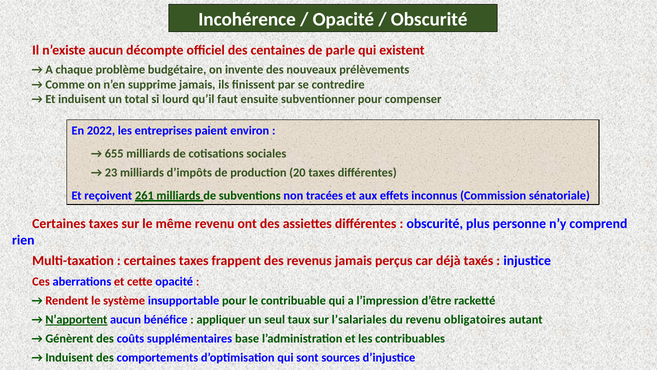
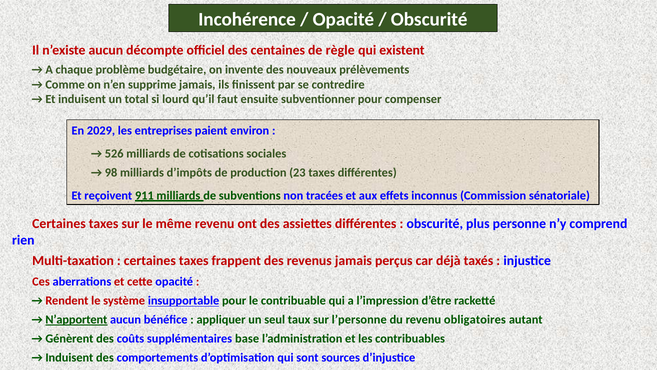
parle: parle -> règle
2022: 2022 -> 2029
655: 655 -> 526
23: 23 -> 98
20: 20 -> 23
261: 261 -> 911
insupportable underline: none -> present
l’salariales: l’salariales -> l’personne
